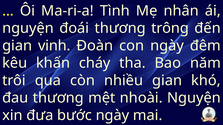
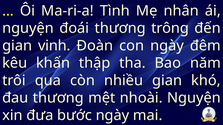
cháy: cháy -> thập
